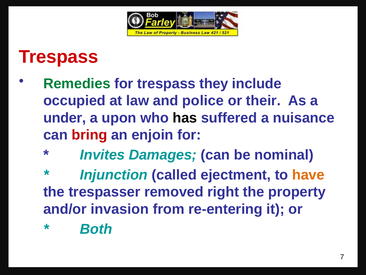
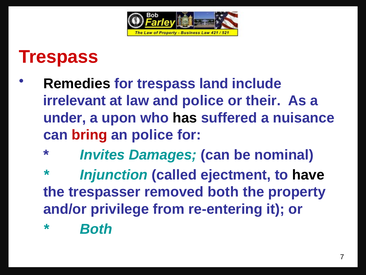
Remedies colour: green -> black
they: they -> land
occupied: occupied -> irrelevant
an enjoin: enjoin -> police
have colour: orange -> black
removed right: right -> both
invasion: invasion -> privilege
